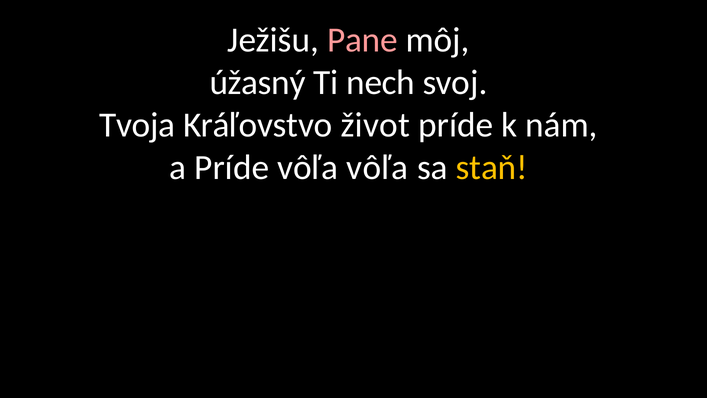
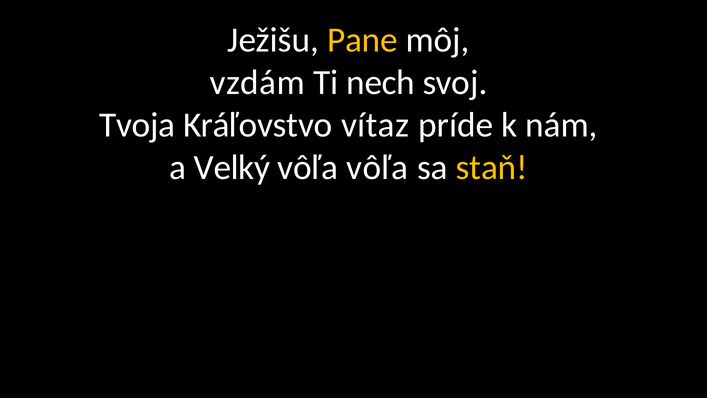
Pane colour: pink -> yellow
úžasný: úžasný -> vzdám
život: život -> vítaz
a Príde: Príde -> Velký
